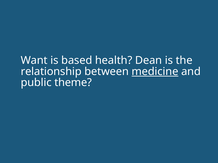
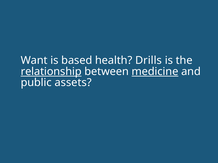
Dean: Dean -> Drills
relationship underline: none -> present
theme: theme -> assets
